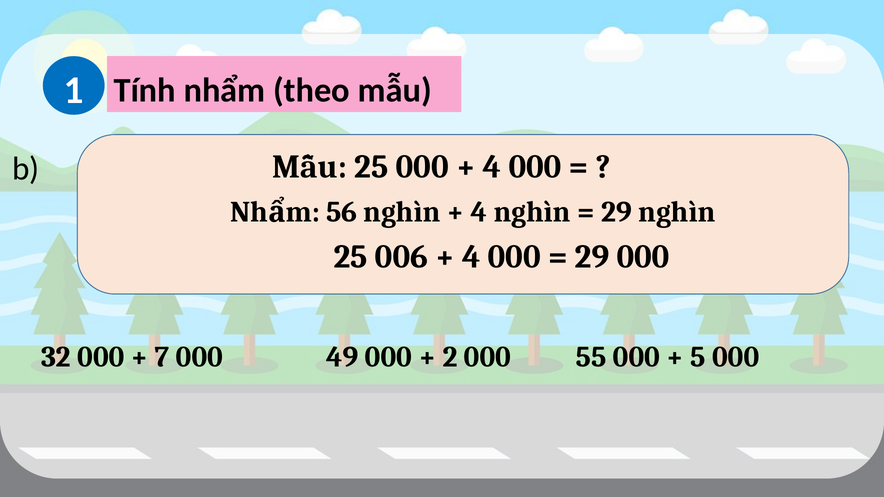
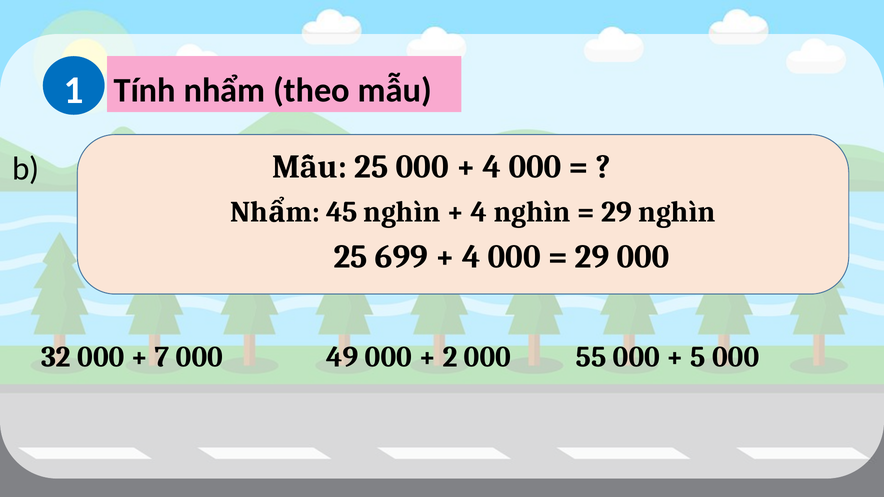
56: 56 -> 45
006: 006 -> 699
